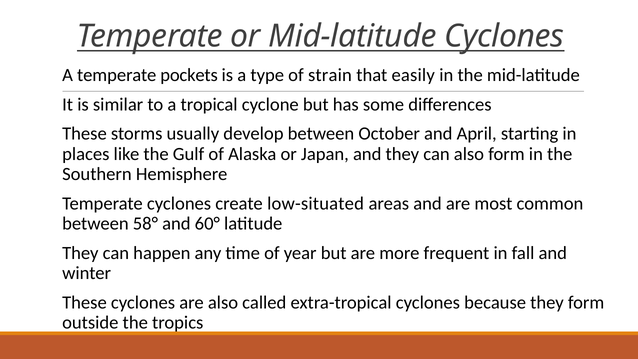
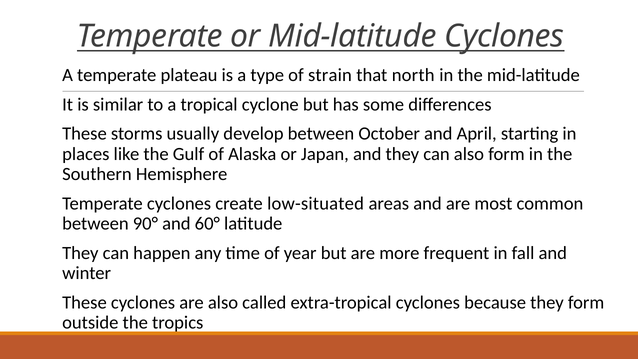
pockets: pockets -> plateau
easily: easily -> north
58°: 58° -> 90°
